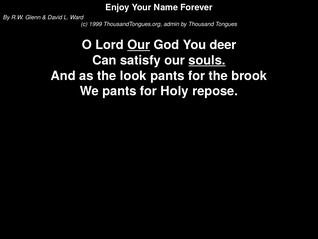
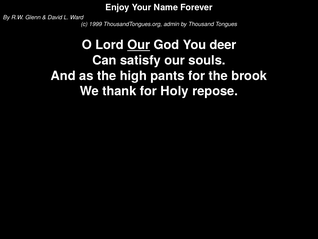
souls underline: present -> none
look: look -> high
We pants: pants -> thank
